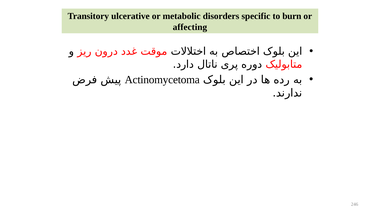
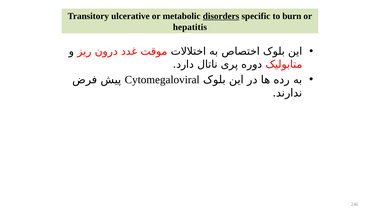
disorders underline: none -> present
affecting: affecting -> hepatitis
Actinomycetoma: Actinomycetoma -> Cytomegaloviral
